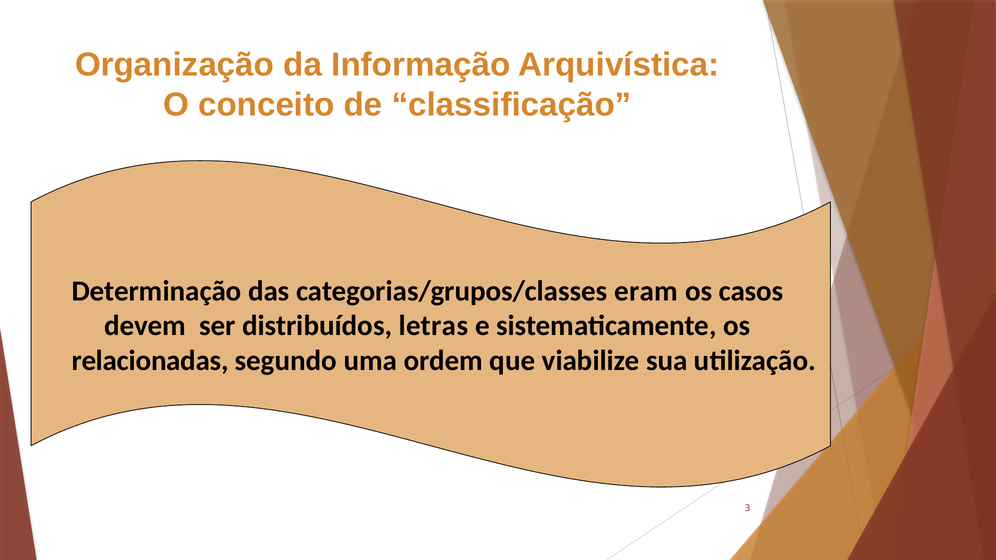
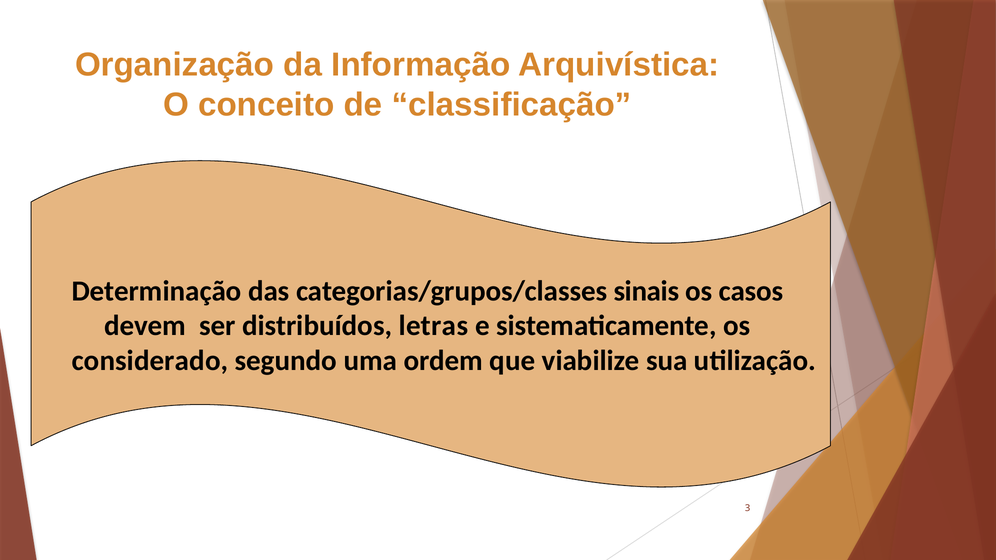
eram: eram -> sinais
relacionadas: relacionadas -> considerado
